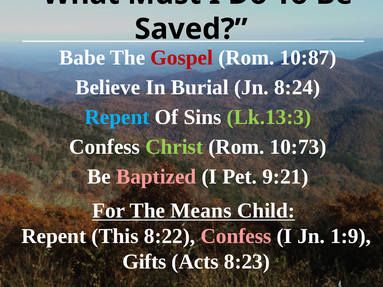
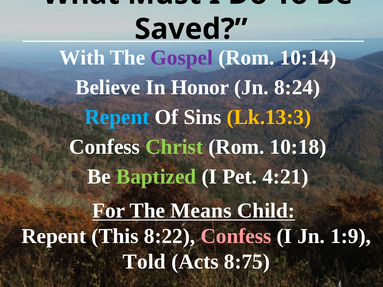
Babe: Babe -> With
Gospel colour: red -> purple
10:87: 10:87 -> 10:14
Burial: Burial -> Honor
Lk.13:3 colour: light green -> yellow
10:73: 10:73 -> 10:18
Baptized colour: pink -> light green
9:21: 9:21 -> 4:21
Gifts: Gifts -> Told
8:23: 8:23 -> 8:75
